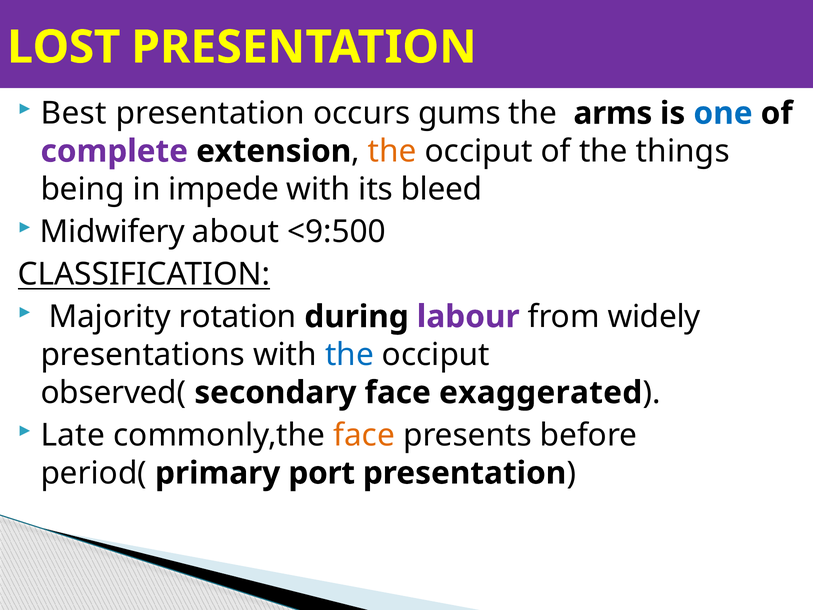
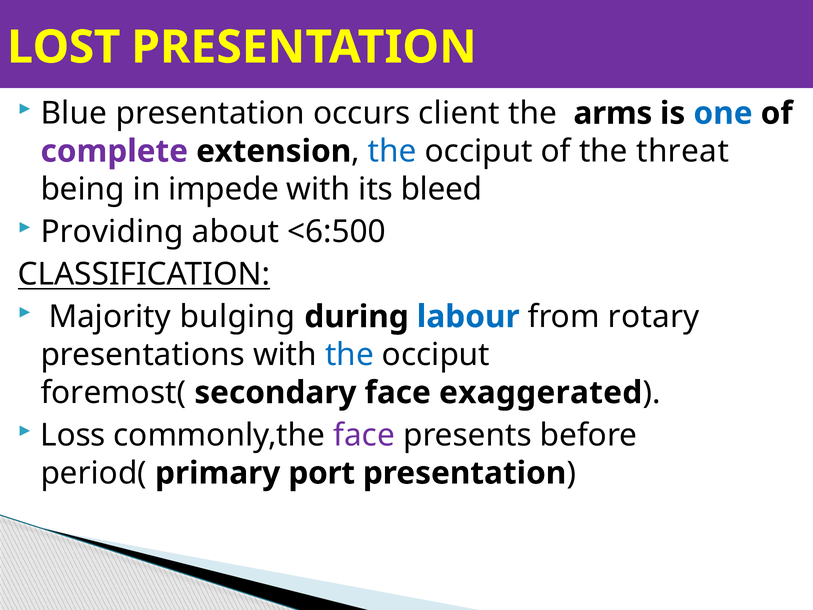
Best: Best -> Blue
gums: gums -> client
the at (392, 151) colour: orange -> blue
things: things -> threat
Midwifery: Midwifery -> Providing
<9:500: <9:500 -> <6:500
rotation: rotation -> bulging
labour colour: purple -> blue
widely: widely -> rotary
observed(: observed( -> foremost(
Late: Late -> Loss
face at (364, 435) colour: orange -> purple
